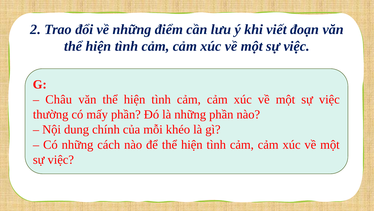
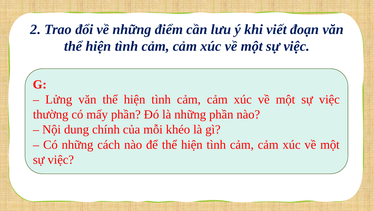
Châu: Châu -> Lửng
